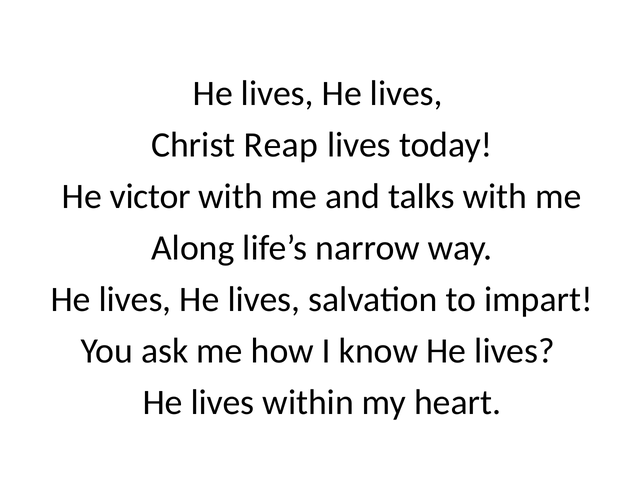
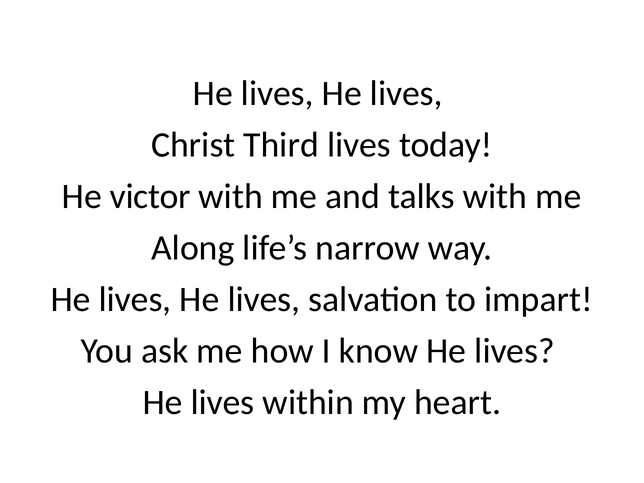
Reap: Reap -> Third
